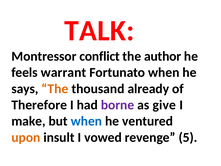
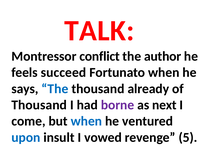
warrant: warrant -> succeed
The at (55, 89) colour: orange -> blue
Therefore at (39, 105): Therefore -> Thousand
give: give -> next
make: make -> come
upon colour: orange -> blue
